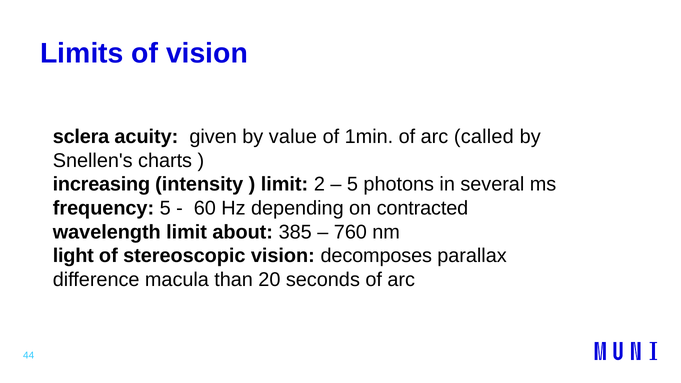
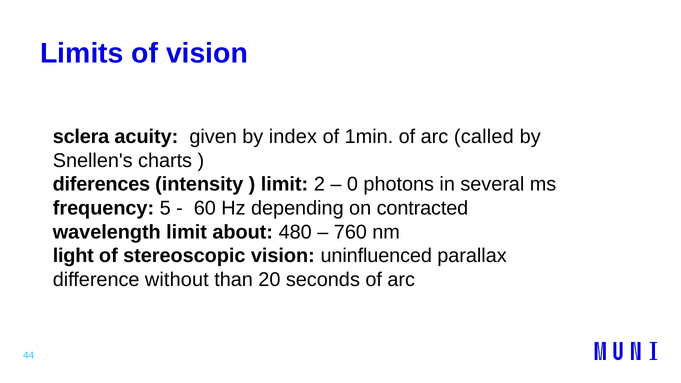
value: value -> index
increasing: increasing -> diferences
5 at (353, 184): 5 -> 0
385: 385 -> 480
decomposes: decomposes -> uninfluenced
macula: macula -> without
